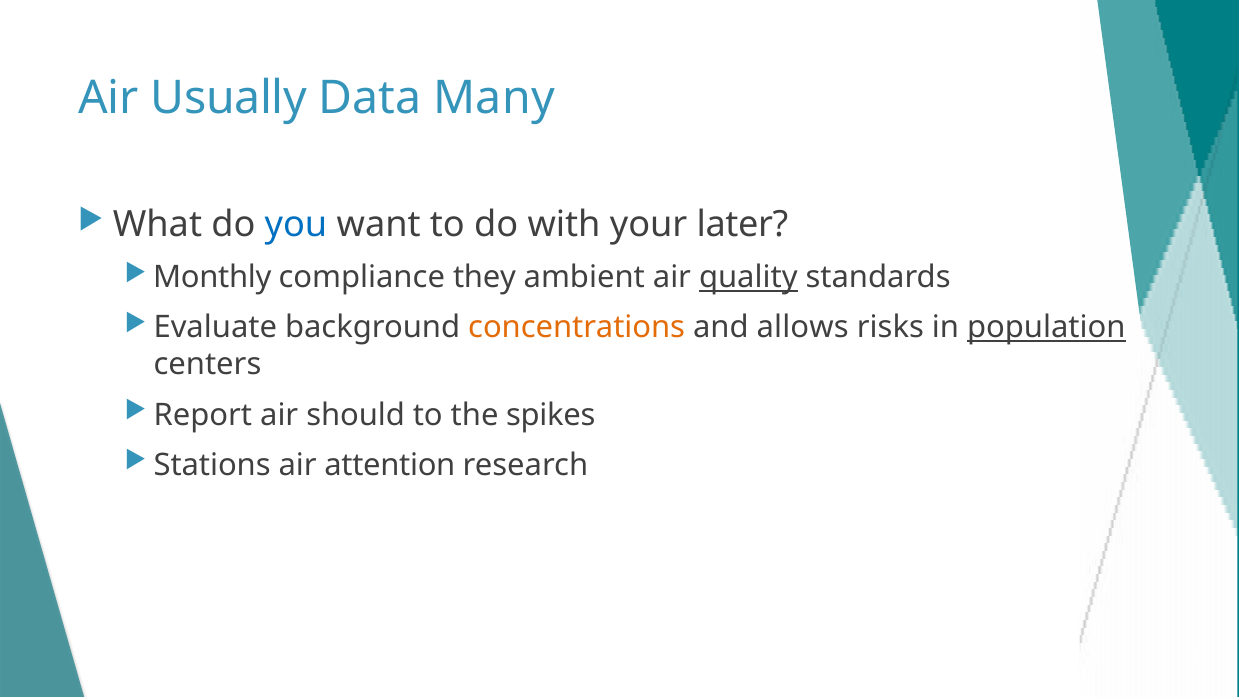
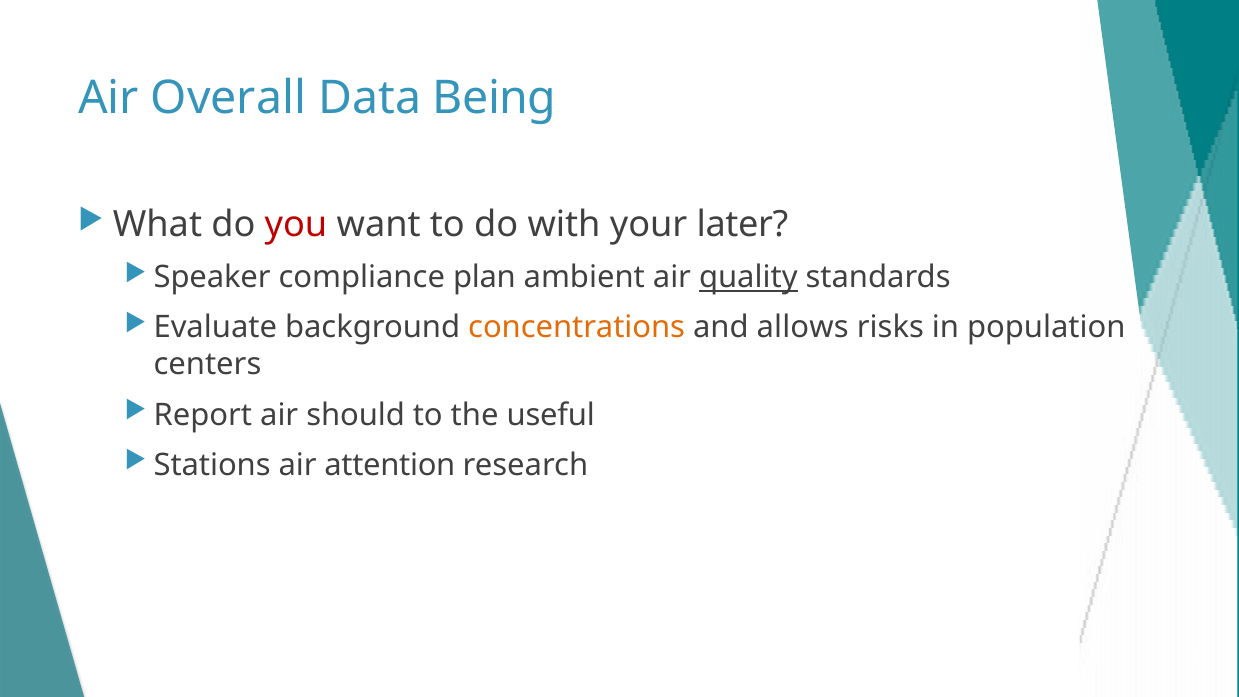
Usually: Usually -> Overall
Many: Many -> Being
you colour: blue -> red
Monthly: Monthly -> Speaker
they: they -> plan
population underline: present -> none
spikes: spikes -> useful
